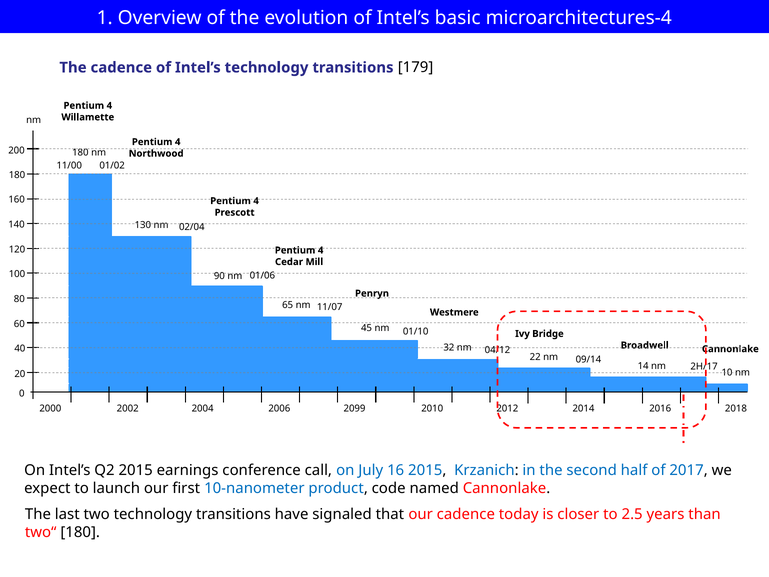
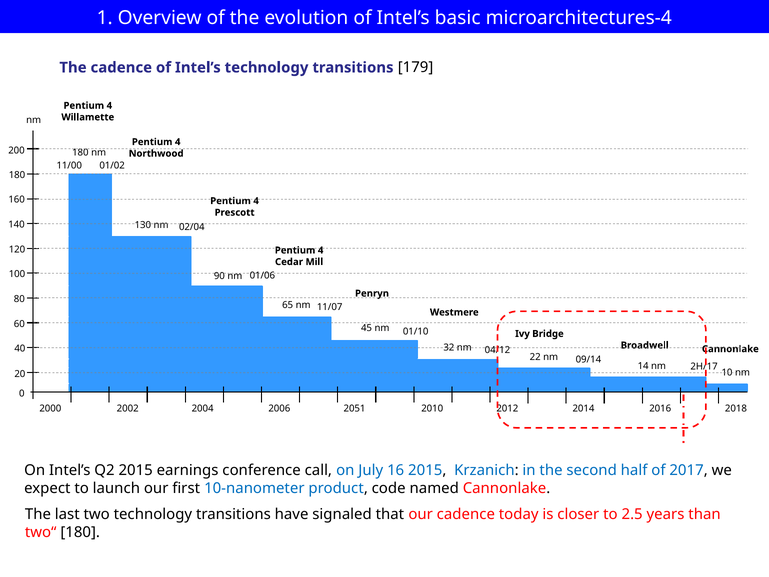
2099: 2099 -> 2051
